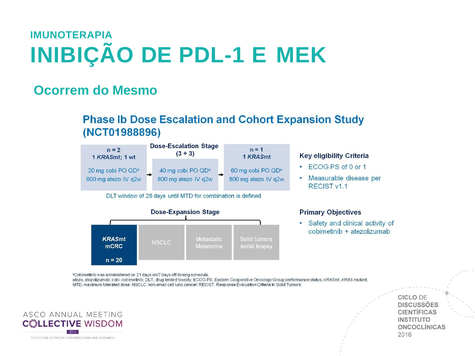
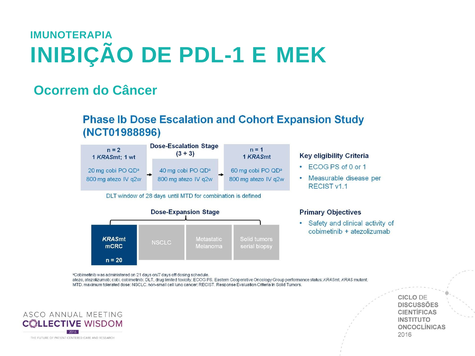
Mesmo: Mesmo -> Câncer
